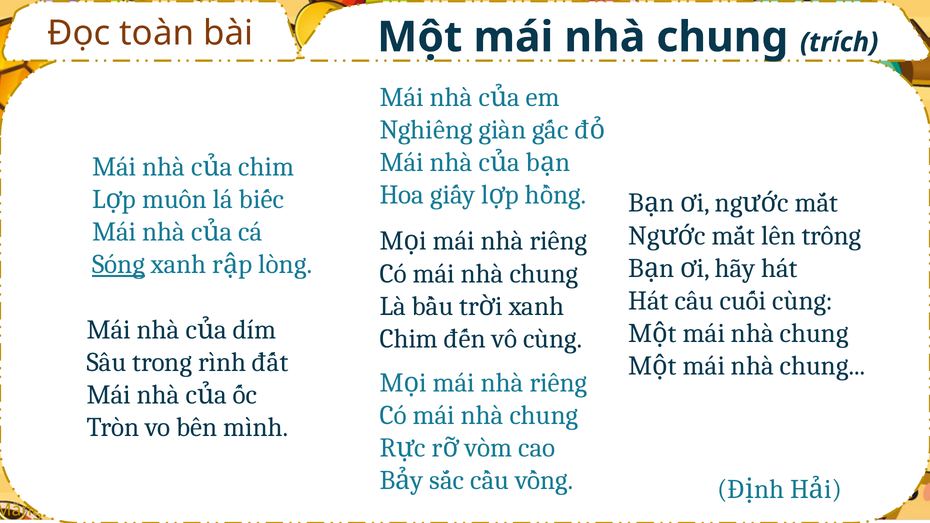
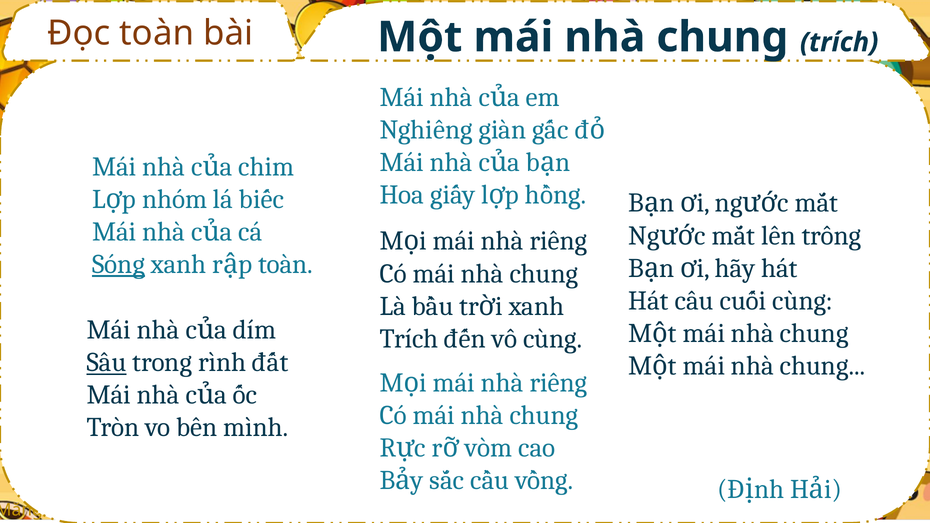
muốn: muốn -> nhóm
lòng at (285, 264): lòng -> toàn
Chim at (409, 339): Chim -> Trích
Sâu underline: none -> present
